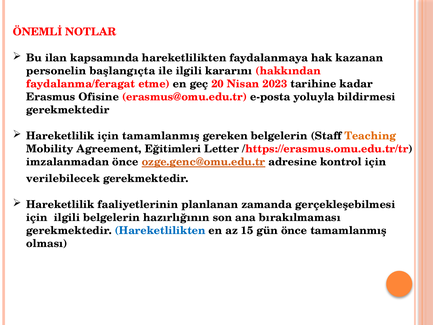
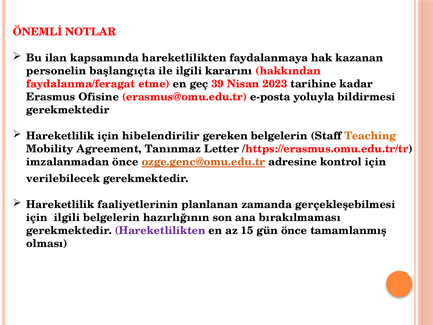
20: 20 -> 39
için tamamlanmış: tamamlanmış -> hibelendirilir
Eğitimleri: Eğitimleri -> Tanınmaz
Hareketlilikten at (160, 231) colour: blue -> purple
